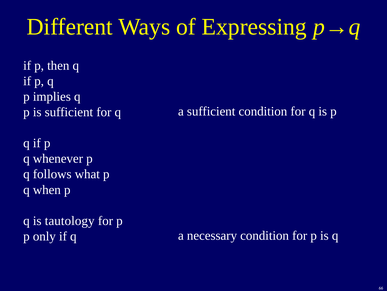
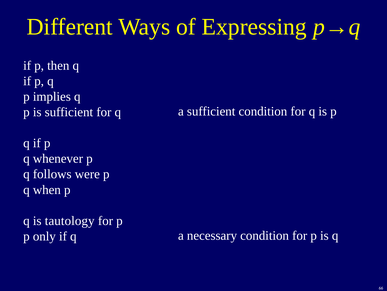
what: what -> were
